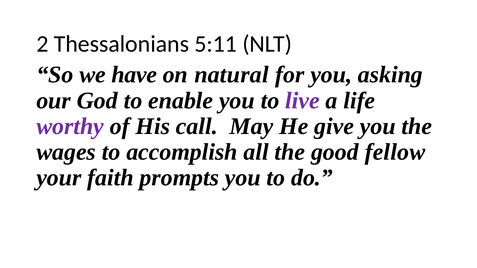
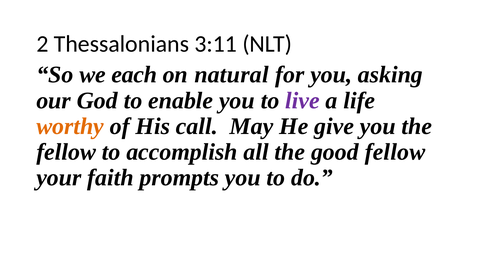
5:11: 5:11 -> 3:11
have: have -> each
worthy colour: purple -> orange
wages at (66, 152): wages -> fellow
